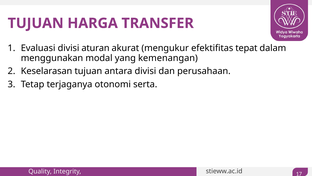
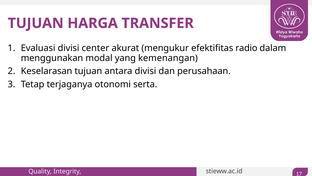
aturan: aturan -> center
tepat: tepat -> radio
